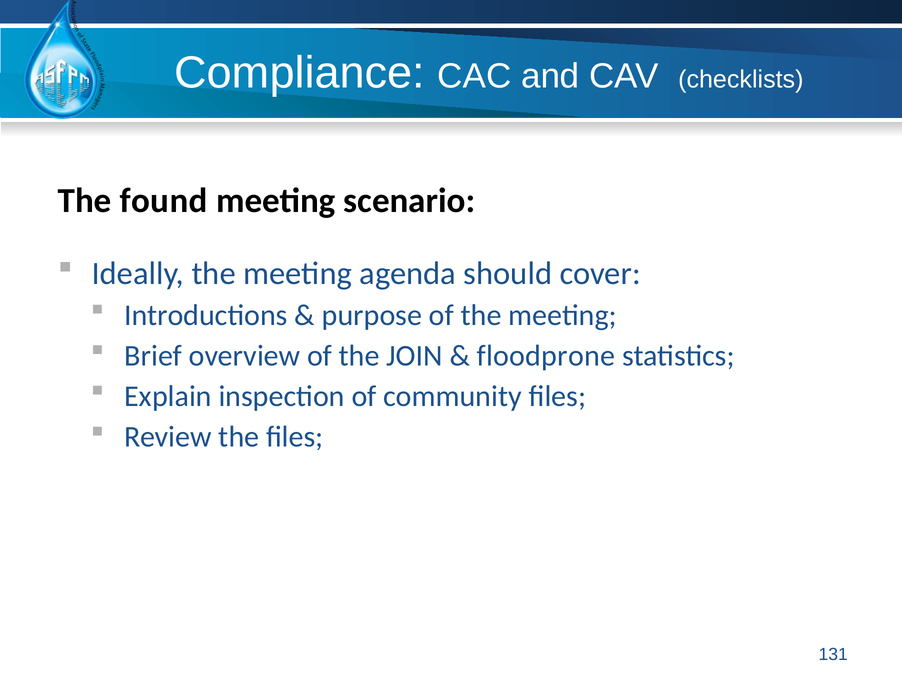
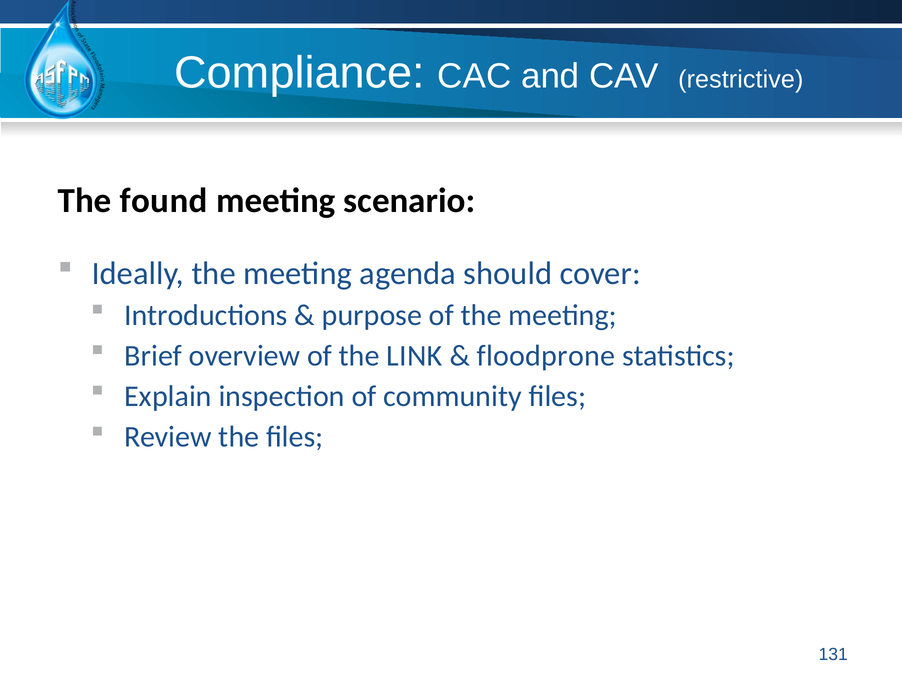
checklists: checklists -> restrictive
JOIN: JOIN -> LINK
